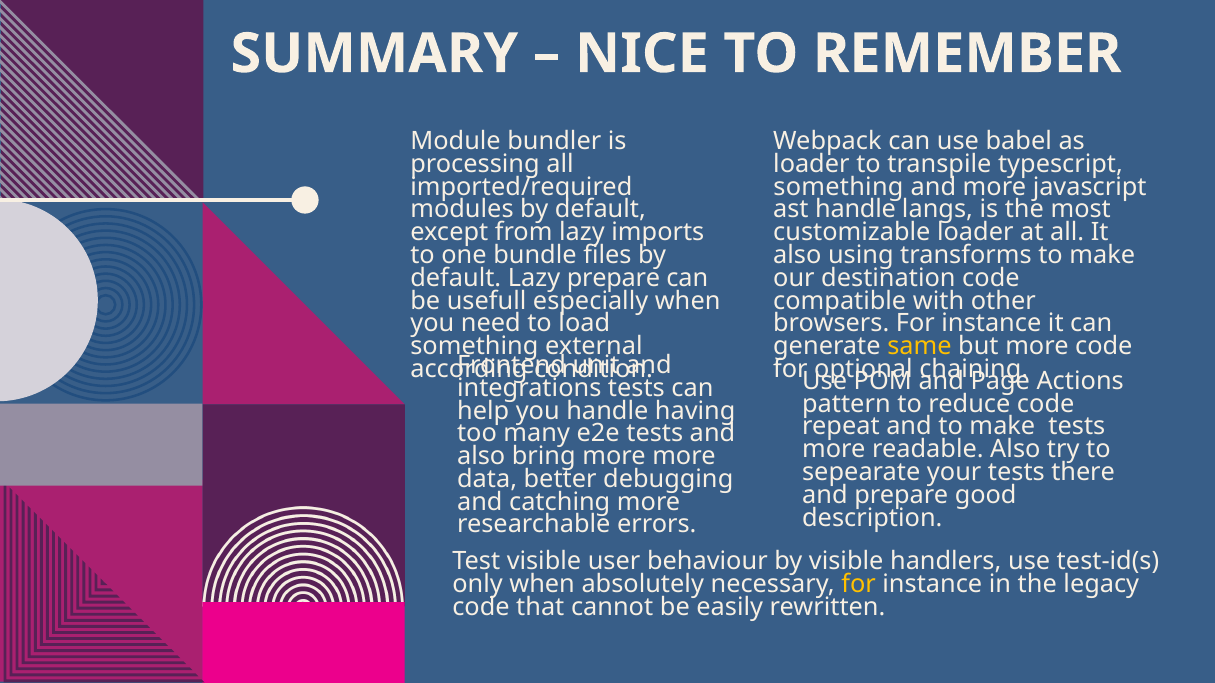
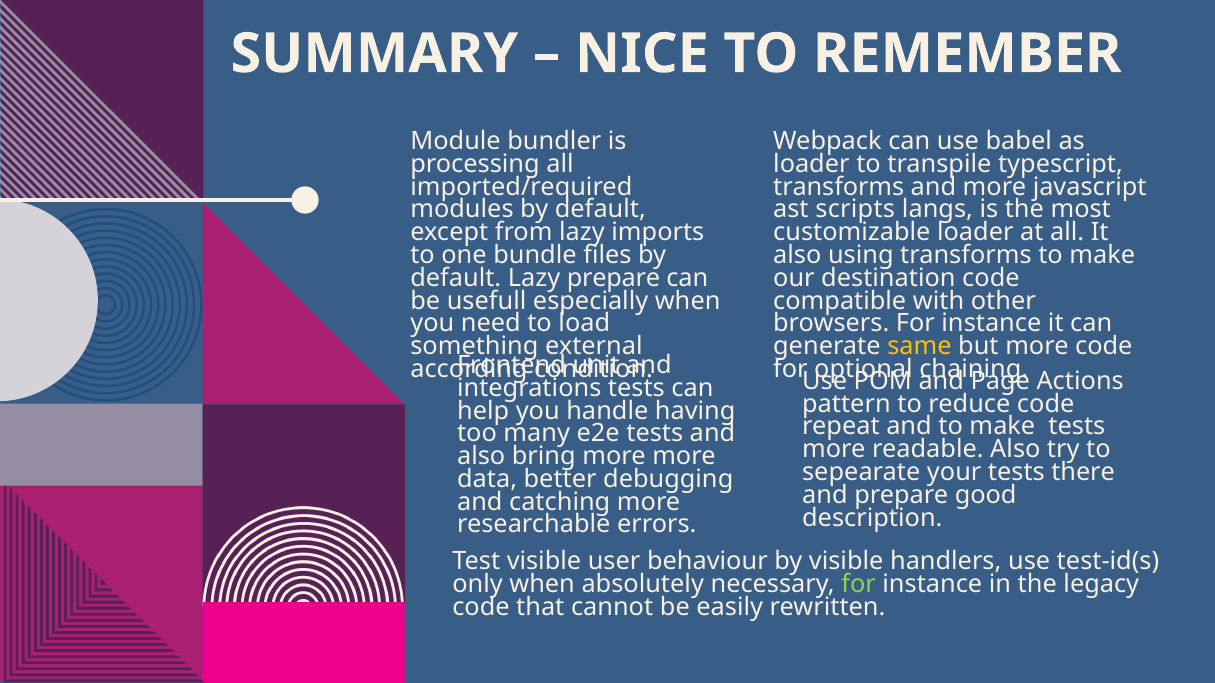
something at (838, 187): something -> transforms
ast handle: handle -> scripts
for at (859, 585) colour: yellow -> light green
